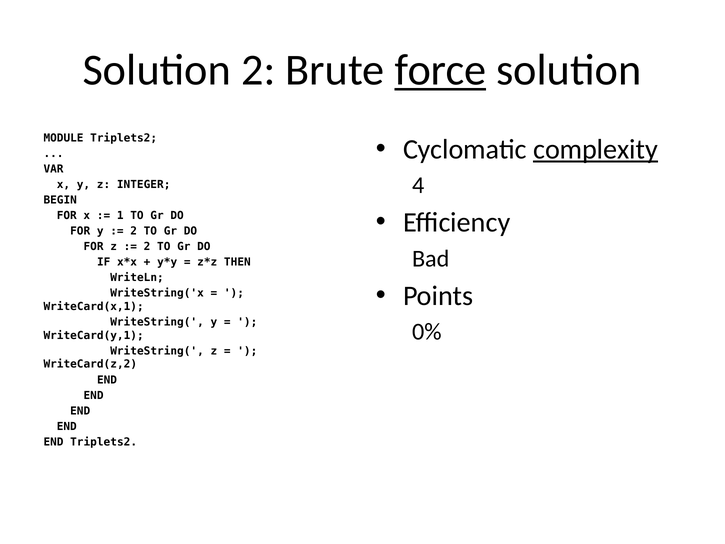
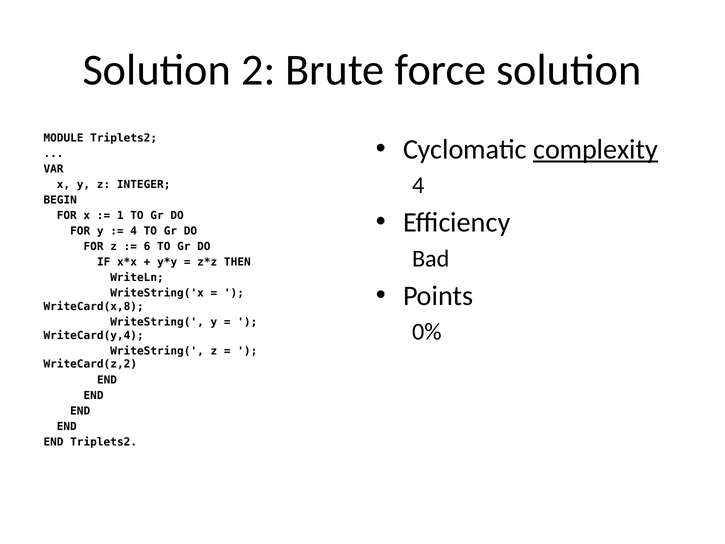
force underline: present -> none
2 at (134, 231): 2 -> 4
2 at (147, 247): 2 -> 6
WriteCard(x,1: WriteCard(x,1 -> WriteCard(x,8
WriteCard(y,1: WriteCard(y,1 -> WriteCard(y,4
